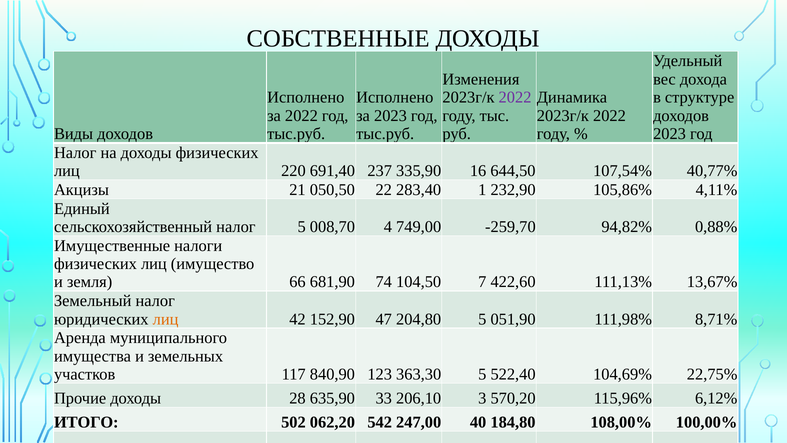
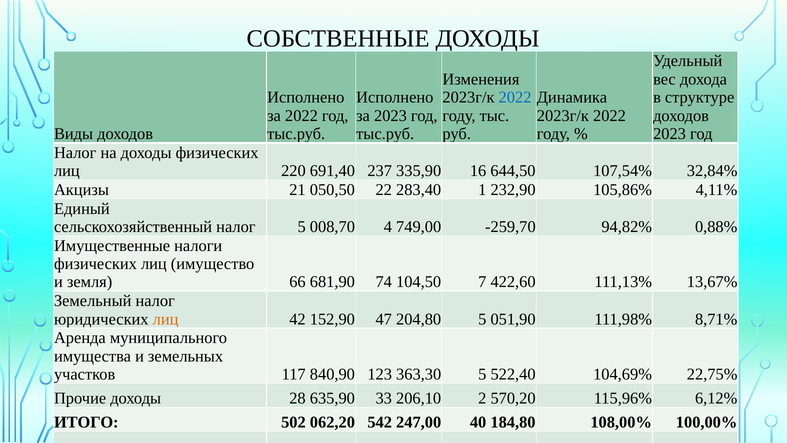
2022 at (515, 97) colour: purple -> blue
40,77%: 40,77% -> 32,84%
3: 3 -> 2
